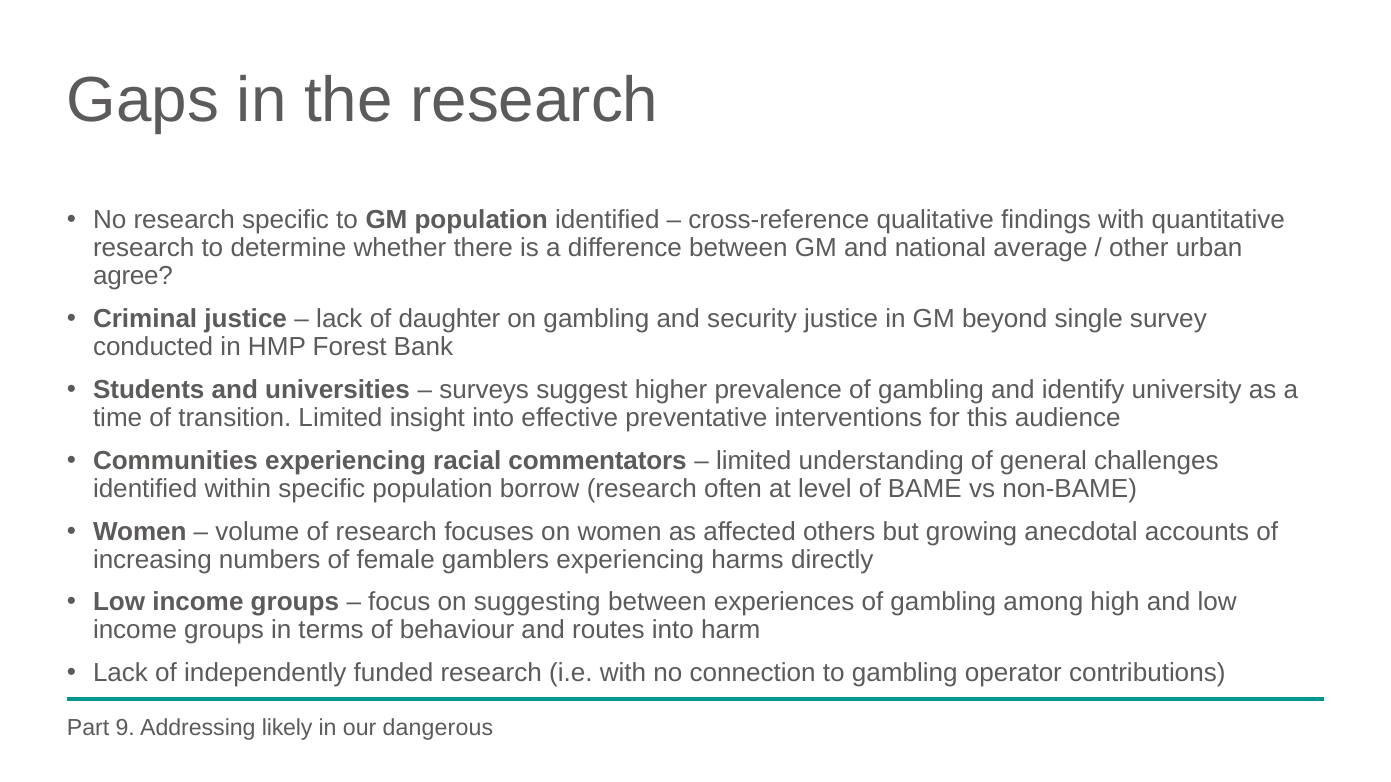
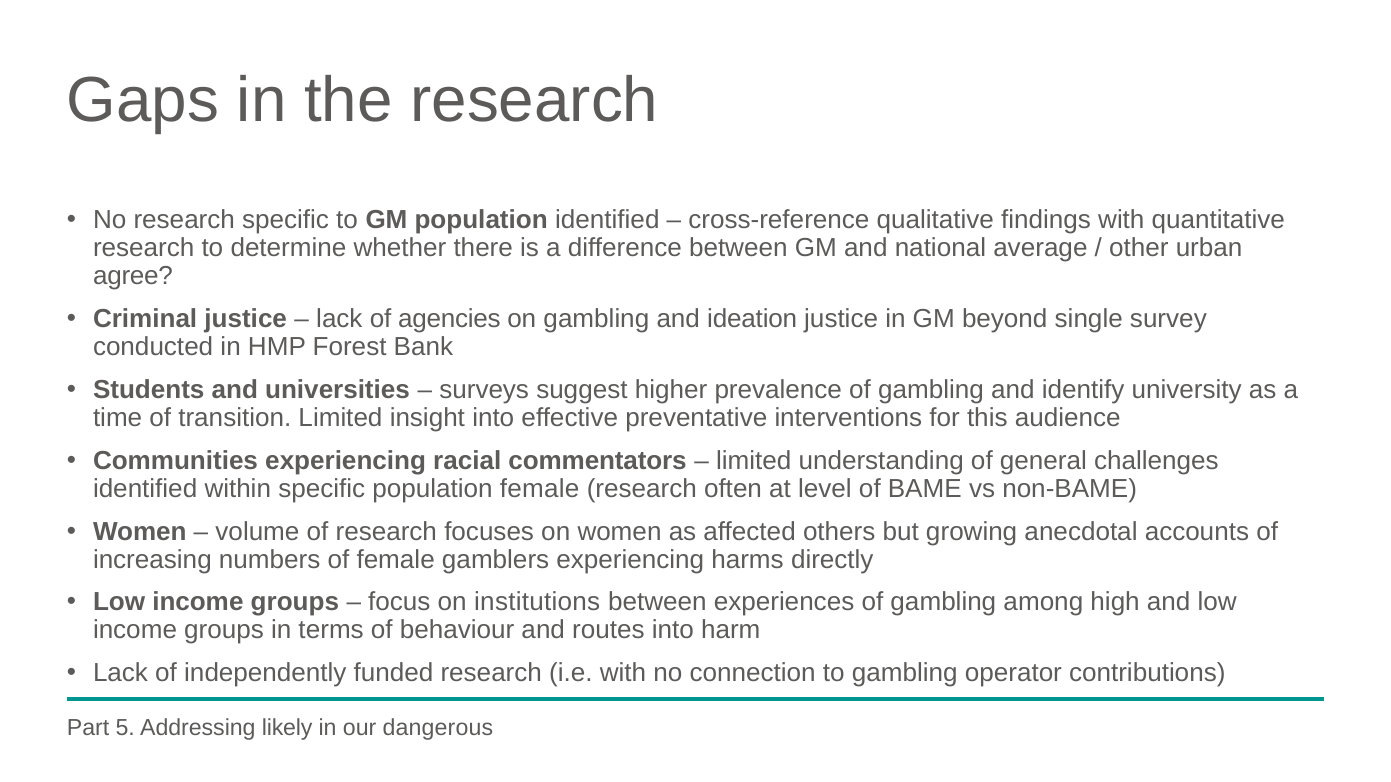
daughter: daughter -> agencies
security: security -> ideation
population borrow: borrow -> female
suggesting: suggesting -> institutions
9: 9 -> 5
